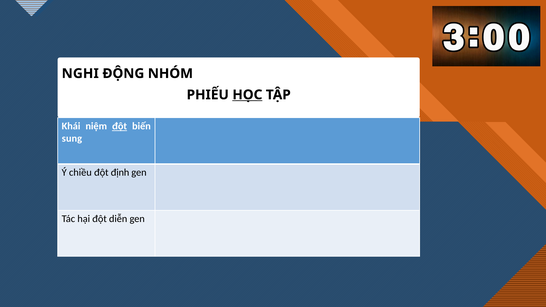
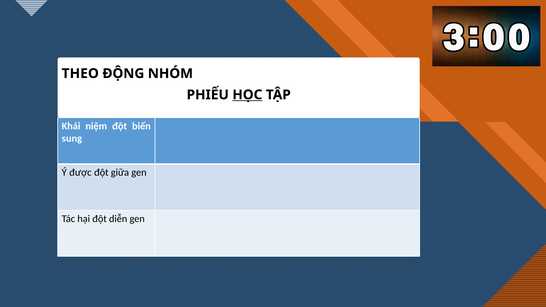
NGHI: NGHI -> THEO
đột at (120, 126) underline: present -> none
chiều: chiều -> được
định: định -> giữa
